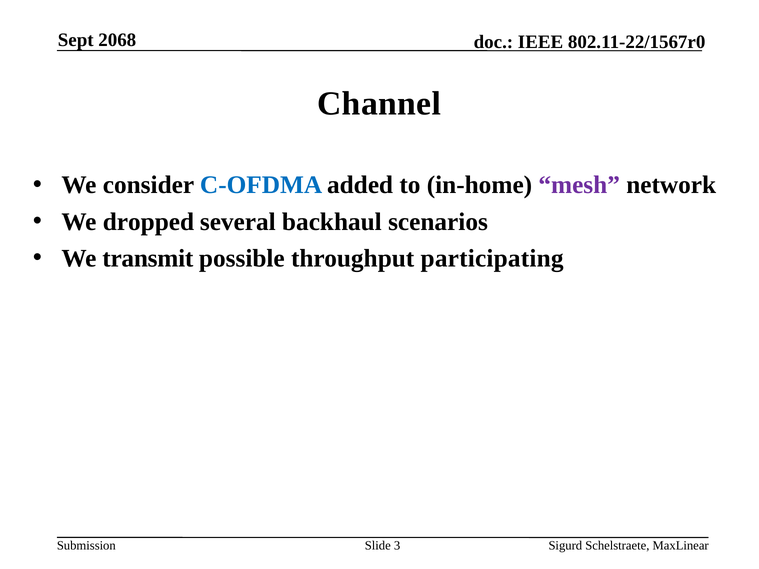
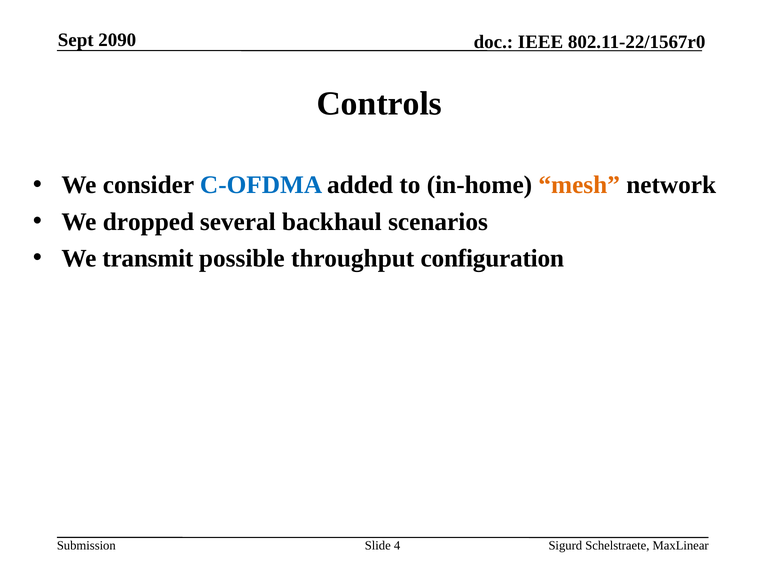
2068: 2068 -> 2090
Channel: Channel -> Controls
mesh colour: purple -> orange
participating: participating -> configuration
3: 3 -> 4
